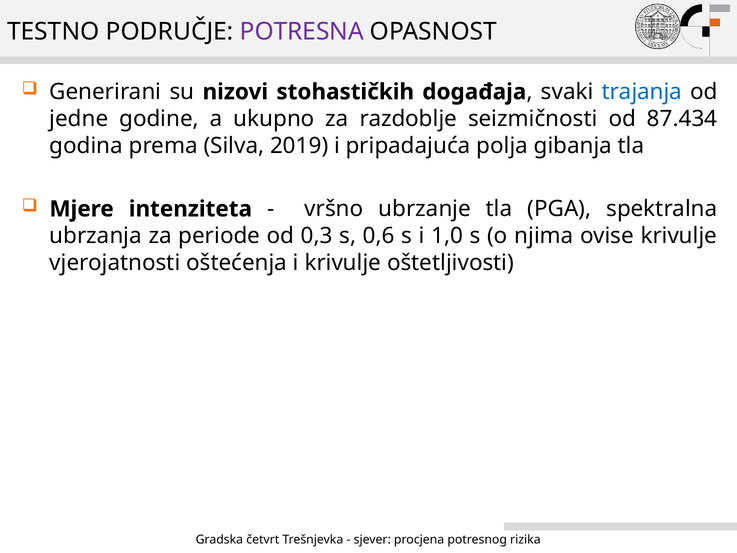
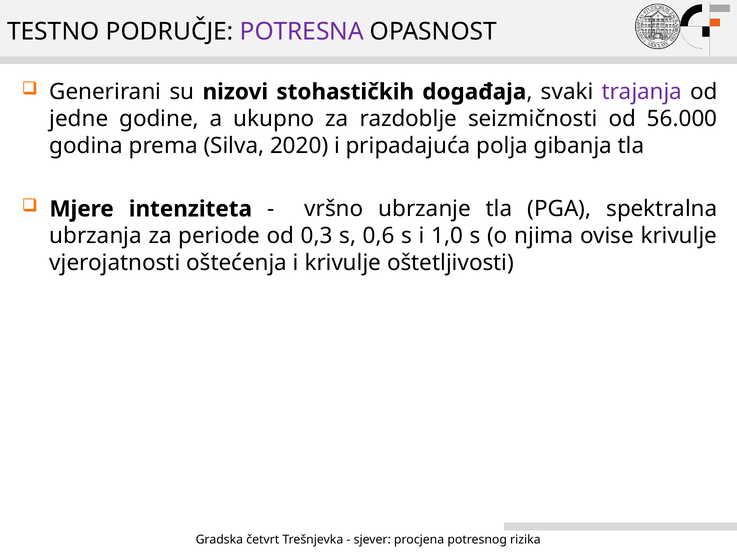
trajanja colour: blue -> purple
87.434: 87.434 -> 56.000
2019: 2019 -> 2020
